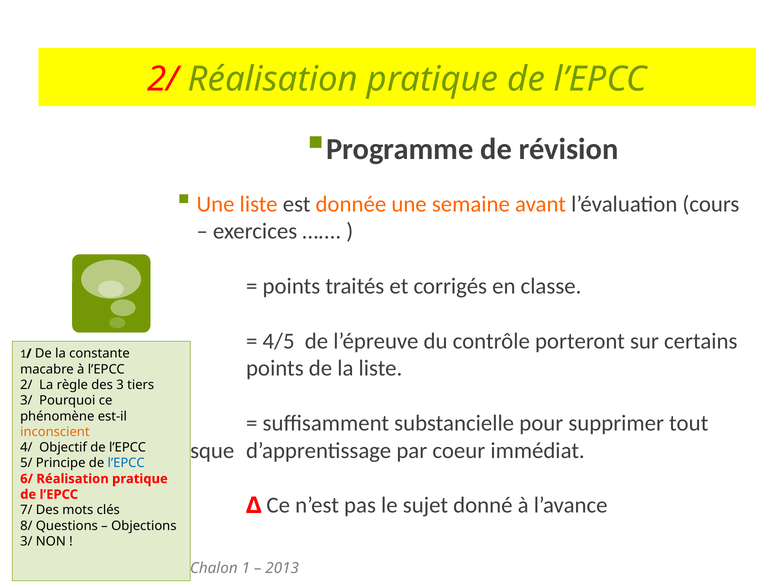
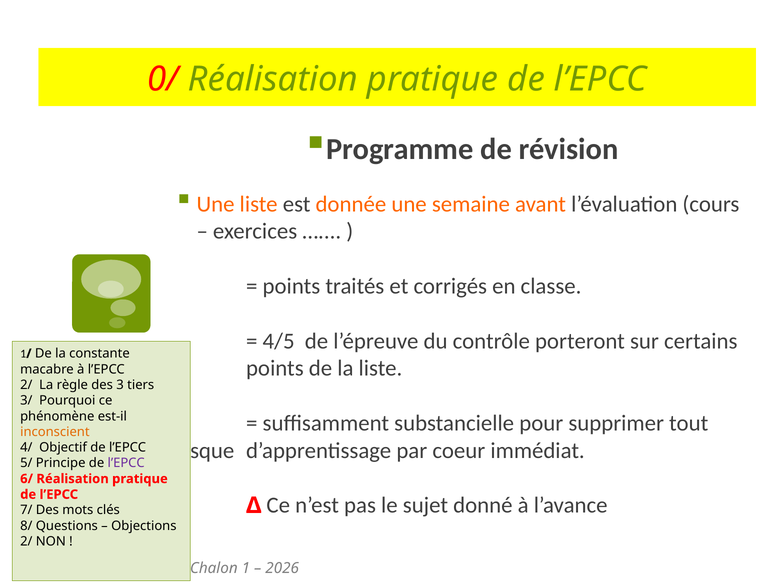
2/ at (163, 79): 2/ -> 0/
l’EPCC at (126, 463) colour: blue -> purple
3/ at (26, 542): 3/ -> 2/
2013: 2013 -> 2026
